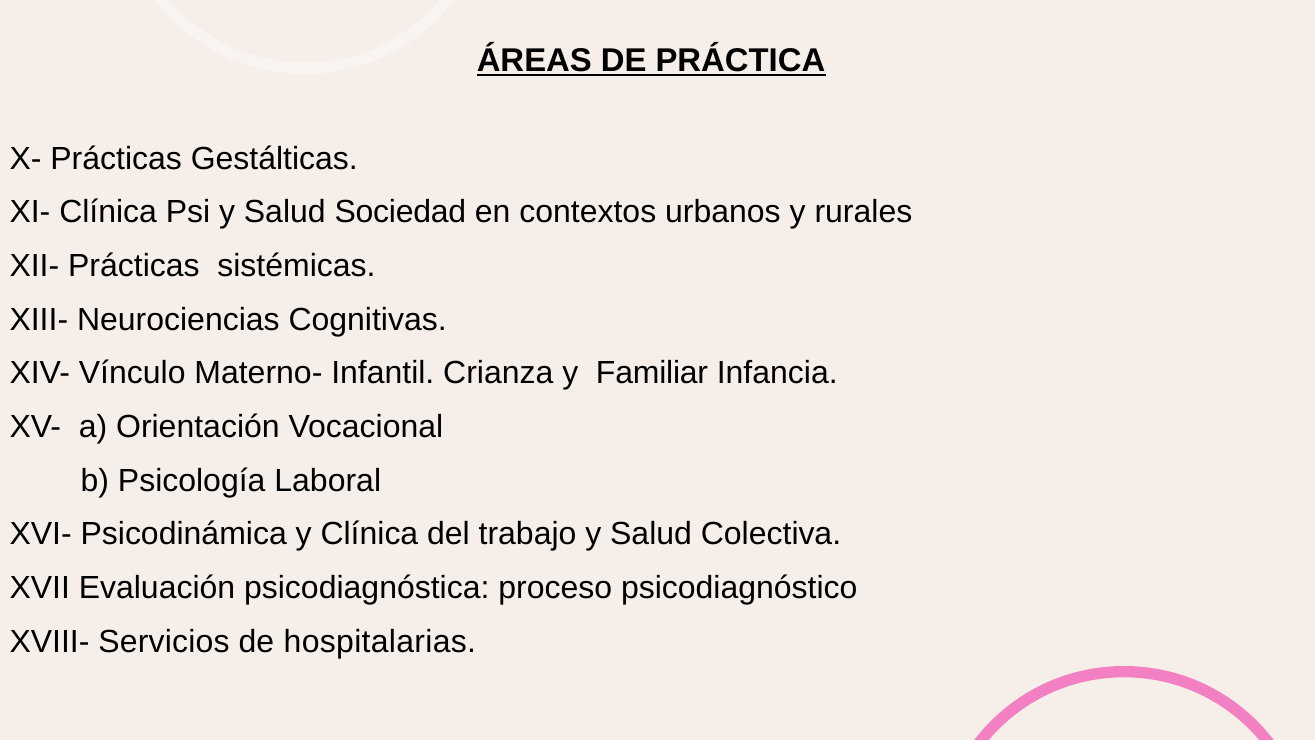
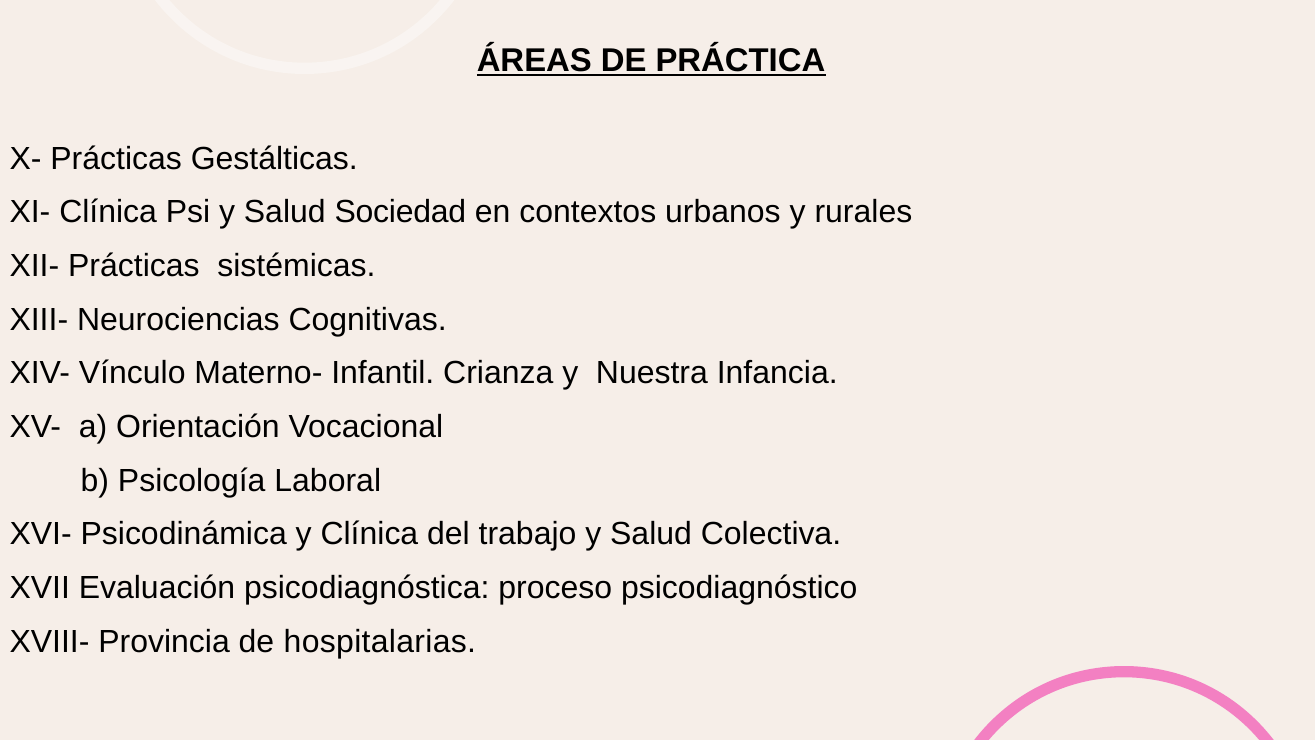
Familiar: Familiar -> Nuestra
Servicios: Servicios -> Provincia
